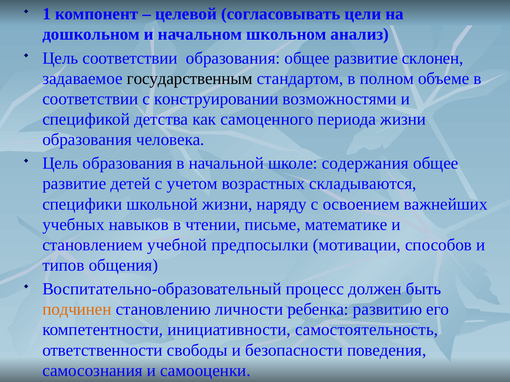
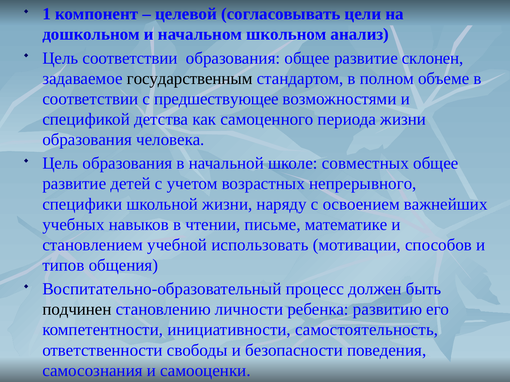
конструировании: конструировании -> предшествующее
содержания: содержания -> совместных
складываются: складываются -> непрерывного
предпосылки: предпосылки -> использовать
подчинен colour: orange -> black
